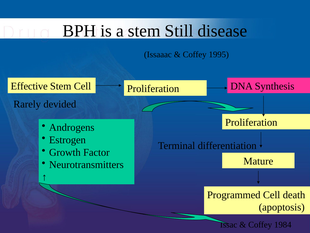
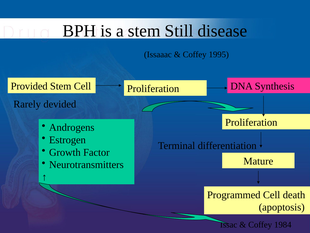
Effective: Effective -> Provided
